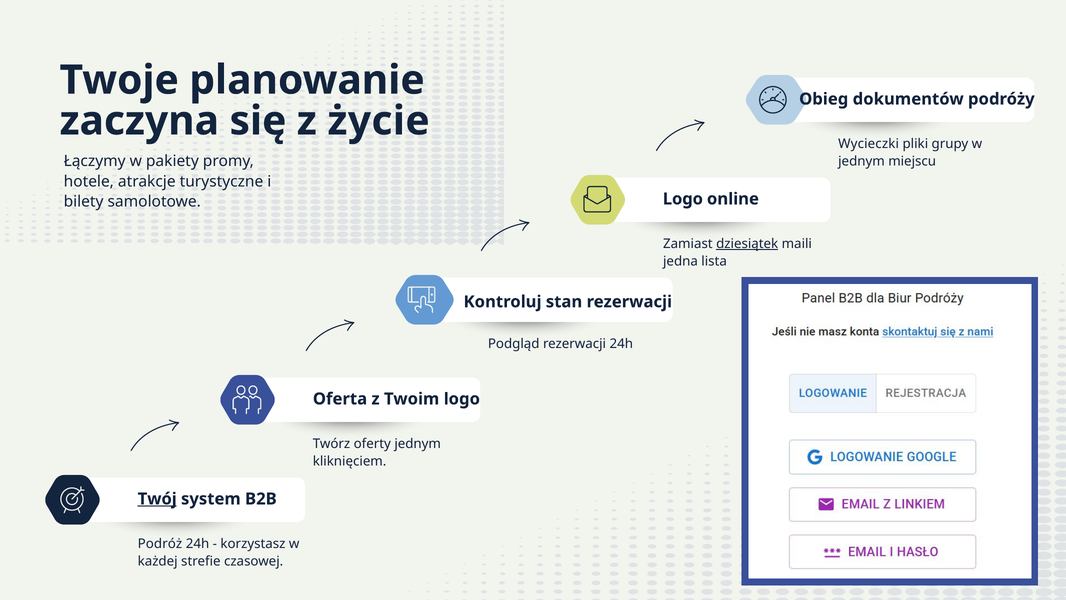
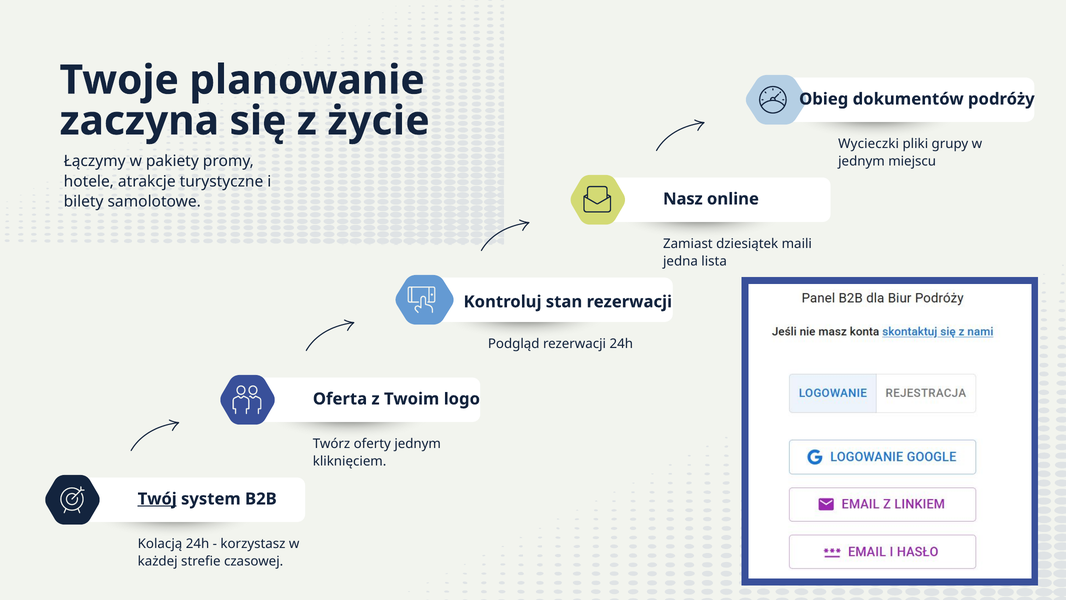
Logo at (683, 199): Logo -> Nasz
dziesiątek underline: present -> none
Podróż: Podróż -> Kolacją
